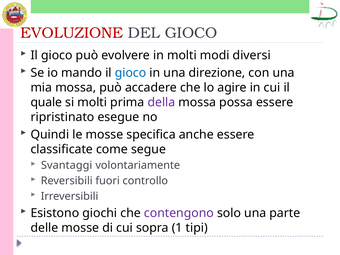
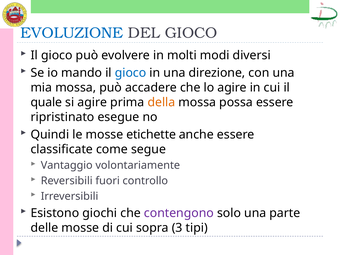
EVOLUZIONE colour: red -> blue
si molti: molti -> agire
della colour: purple -> orange
specifica: specifica -> etichette
Svantaggi: Svantaggi -> Vantaggio
1: 1 -> 3
